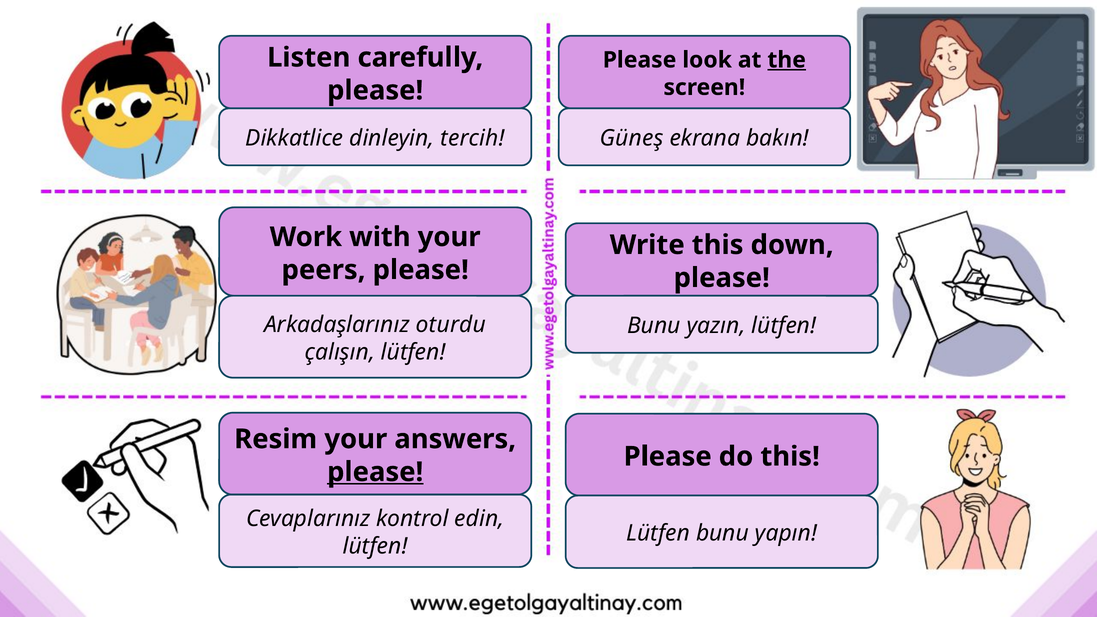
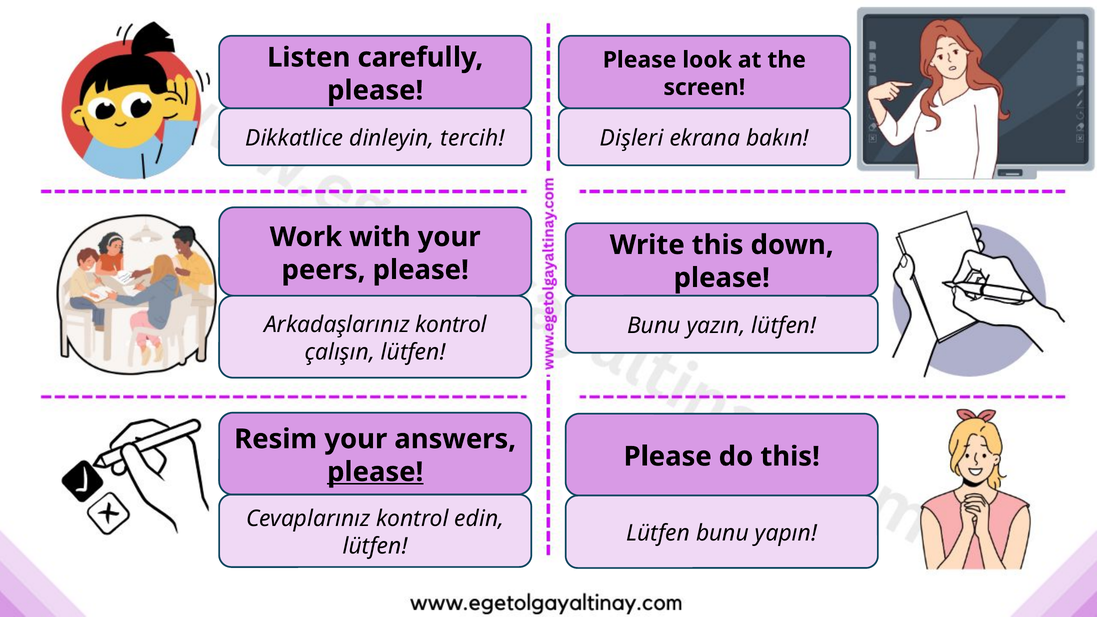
the underline: present -> none
Güneş: Güneş -> Dişleri
Arkadaşlarınız oturdu: oturdu -> kontrol
